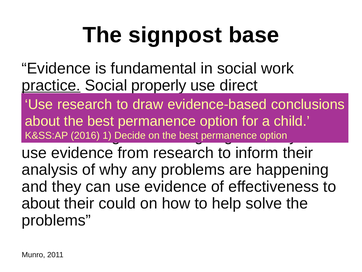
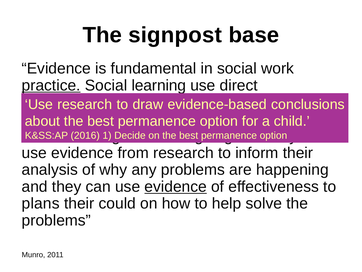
properly: properly -> learning
evidence at (176, 186) underline: none -> present
about at (41, 203): about -> plans
